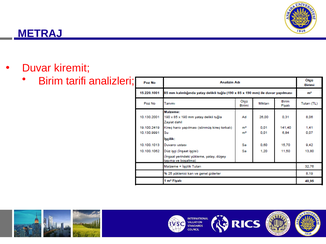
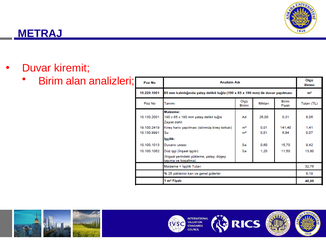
tarifi: tarifi -> alan
